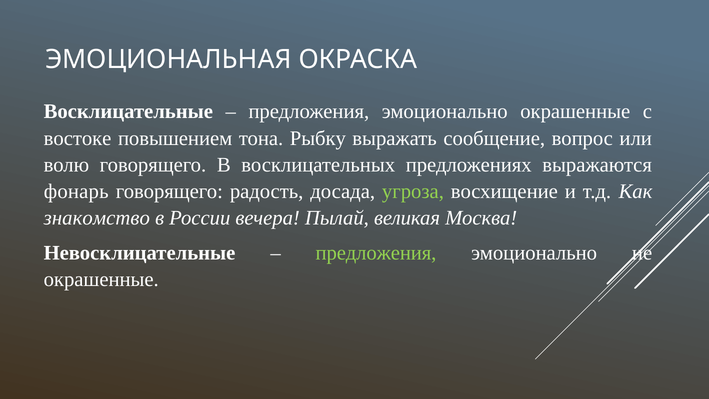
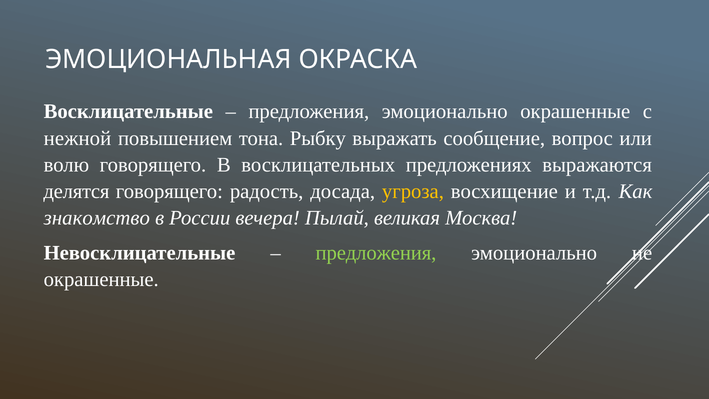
востоке: востоке -> нежной
фонарь: фонарь -> делятся
угроза colour: light green -> yellow
